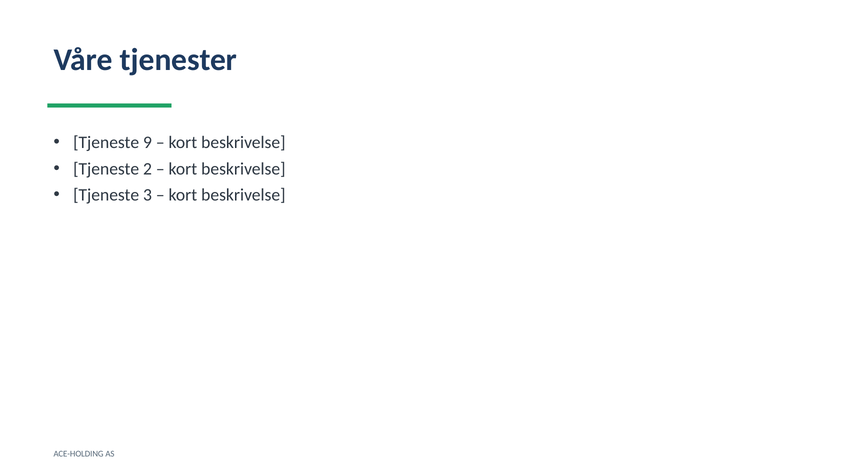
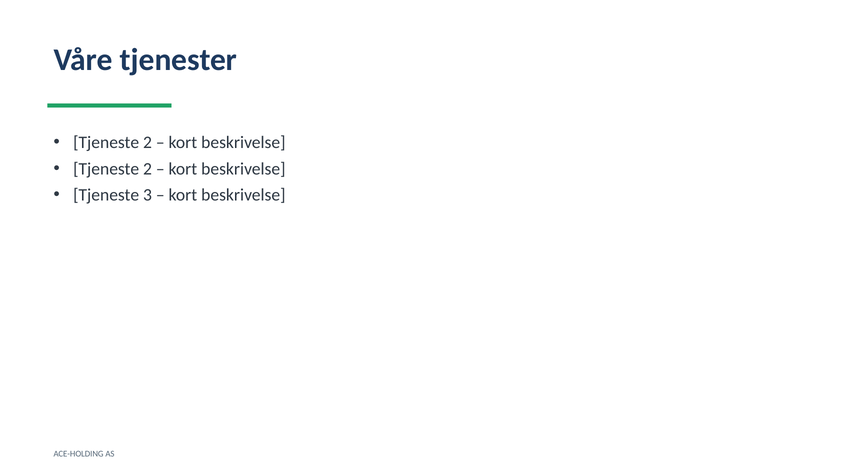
9 at (147, 142): 9 -> 2
